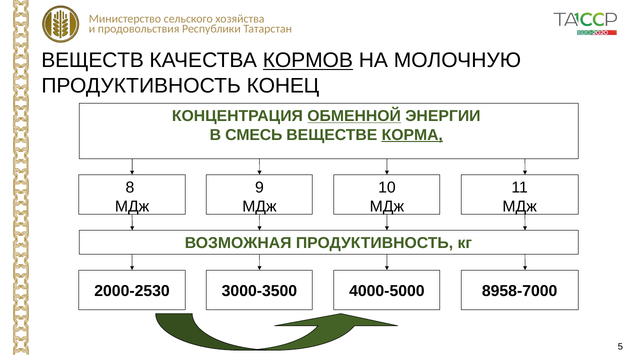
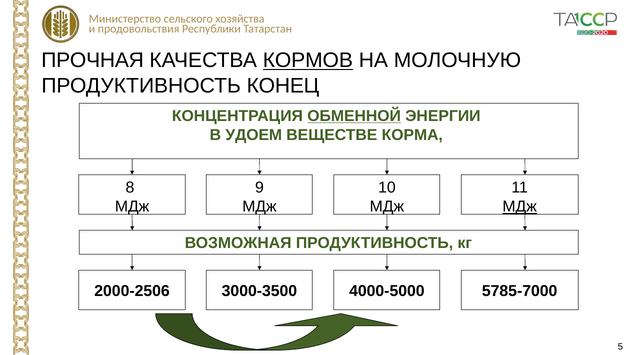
ВЕЩЕСТВ: ВЕЩЕСТВ -> ПРОЧНАЯ
СМЕСЬ: СМЕСЬ -> УДОЕМ
КОРМА underline: present -> none
МДж at (520, 206) underline: none -> present
2000-2530: 2000-2530 -> 2000-2506
8958-7000: 8958-7000 -> 5785-7000
